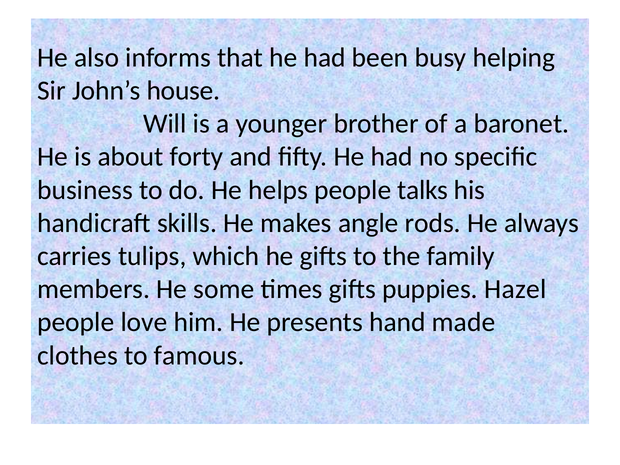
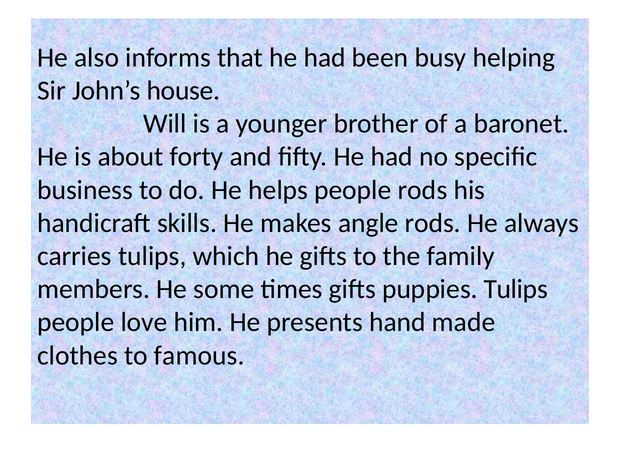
people talks: talks -> rods
puppies Hazel: Hazel -> Tulips
